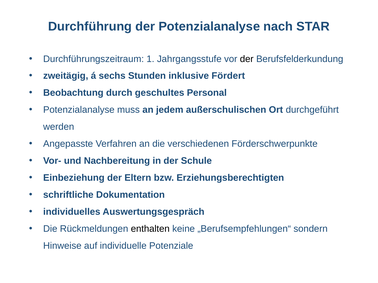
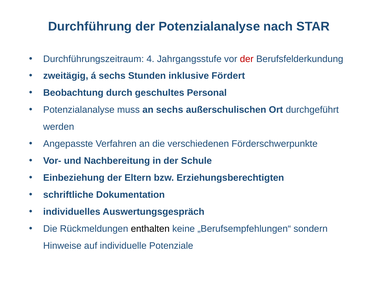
1: 1 -> 4
der at (247, 59) colour: black -> red
an jedem: jedem -> sechs
